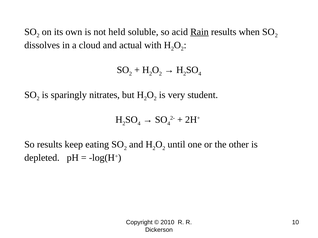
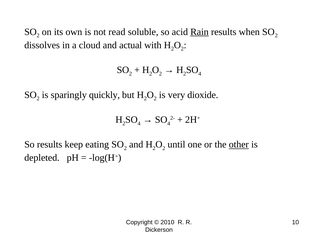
held: held -> read
nitrates: nitrates -> quickly
student: student -> dioxide
other underline: none -> present
